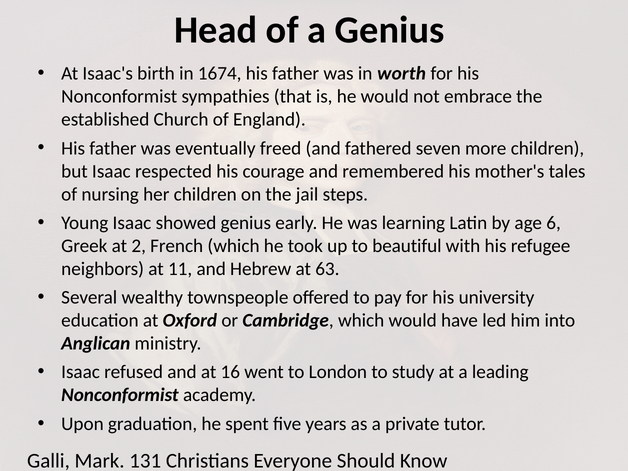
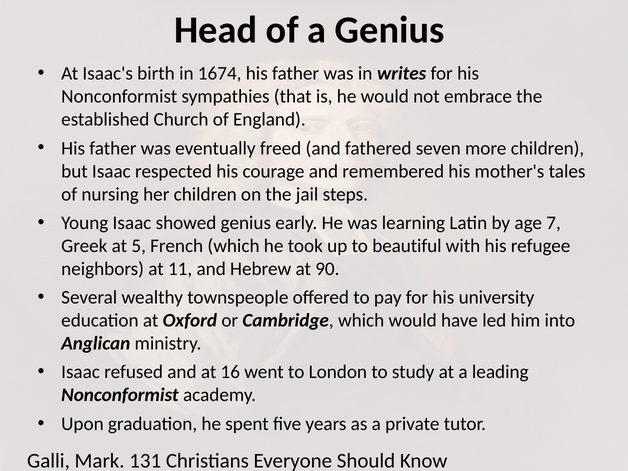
worth: worth -> writes
6: 6 -> 7
2: 2 -> 5
63: 63 -> 90
